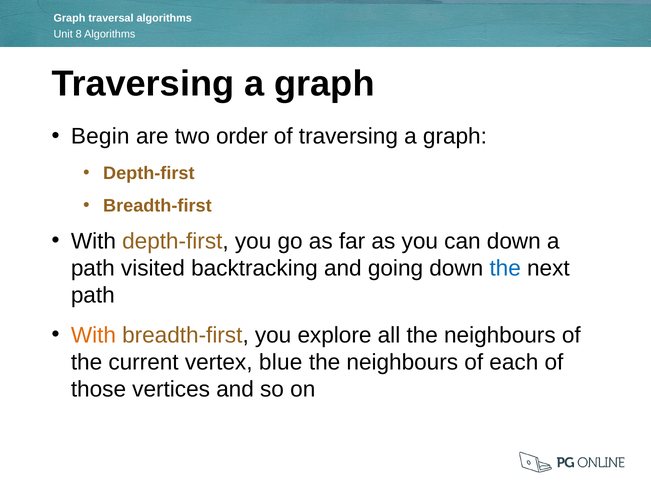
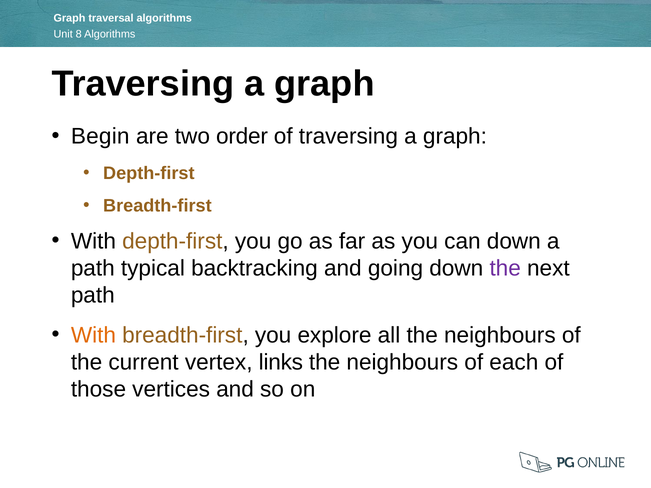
visited: visited -> typical
the at (505, 268) colour: blue -> purple
blue: blue -> links
